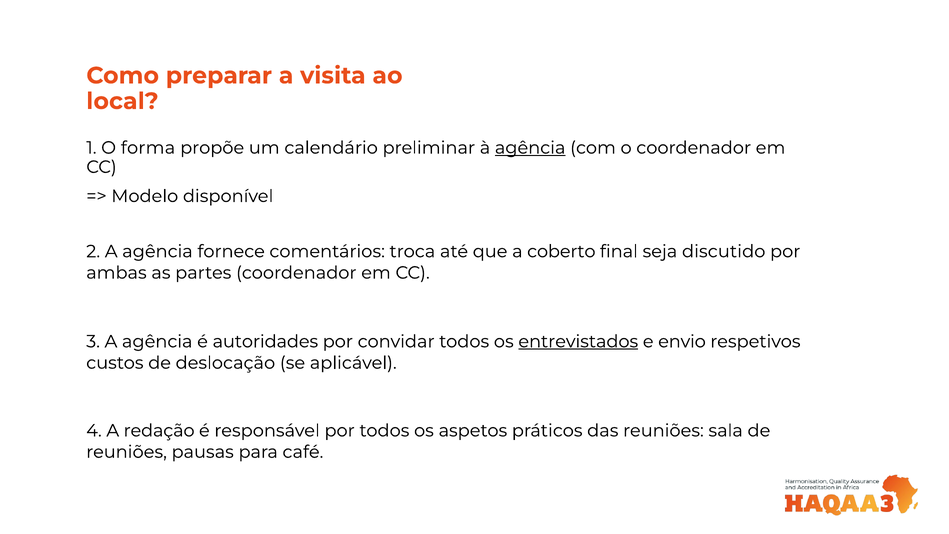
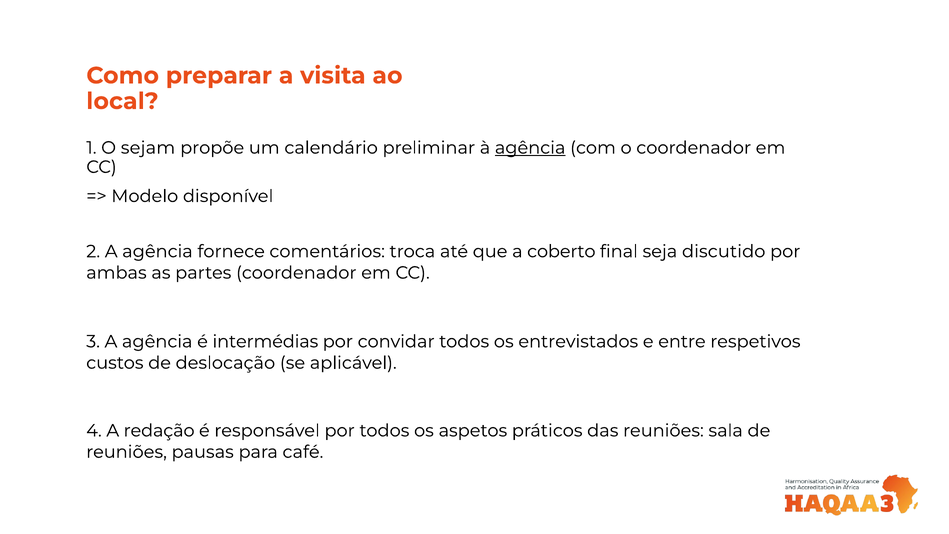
forma: forma -> sejam
autoridades: autoridades -> intermédias
entrevistados underline: present -> none
envio: envio -> entre
